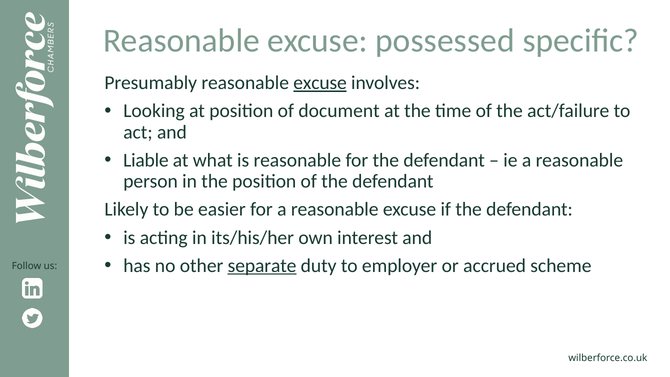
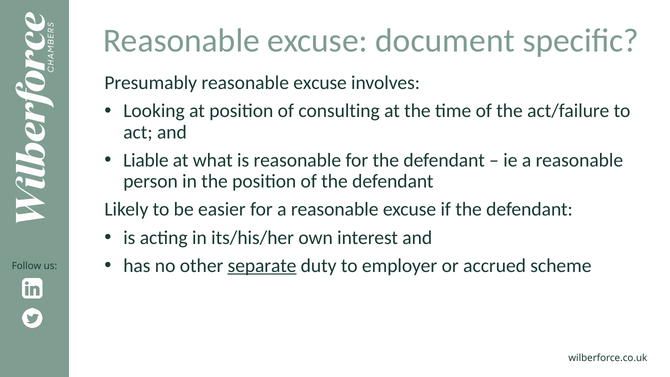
possessed: possessed -> document
excuse at (320, 83) underline: present -> none
document: document -> consulting
